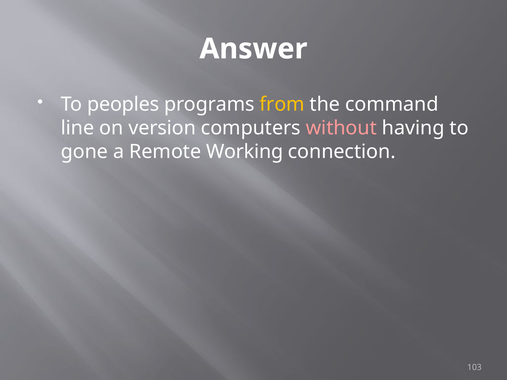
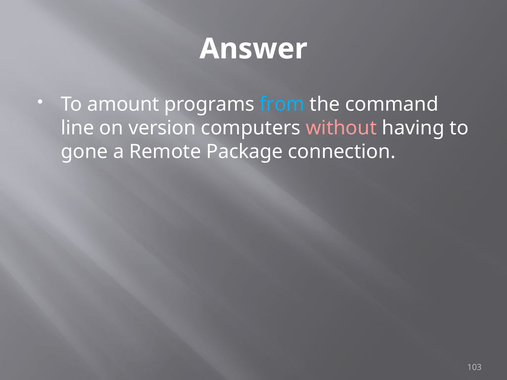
peoples: peoples -> amount
from colour: yellow -> light blue
Working: Working -> Package
